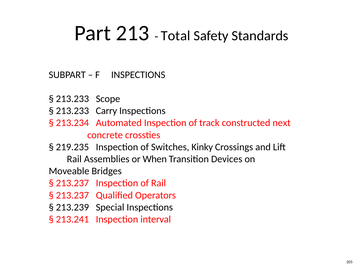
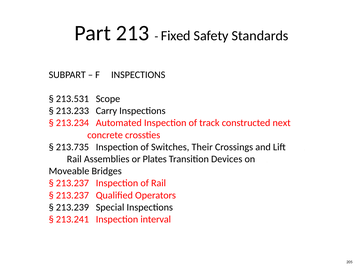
Total: Total -> Fixed
213.233 at (72, 99): 213.233 -> 213.531
219.235: 219.235 -> 213.735
Kinky: Kinky -> Their
When: When -> Plates
